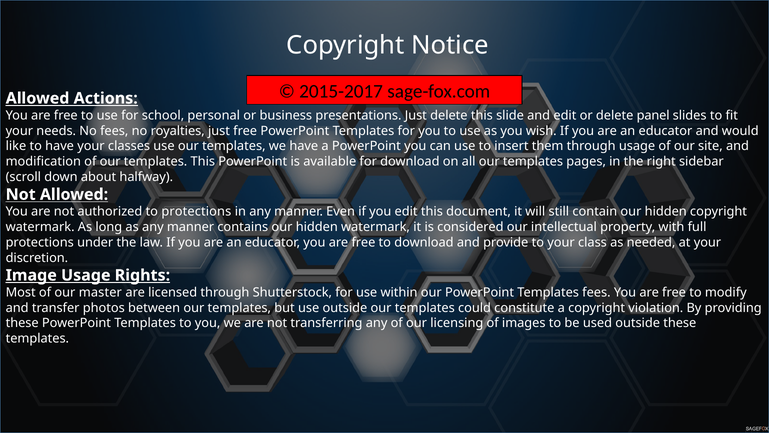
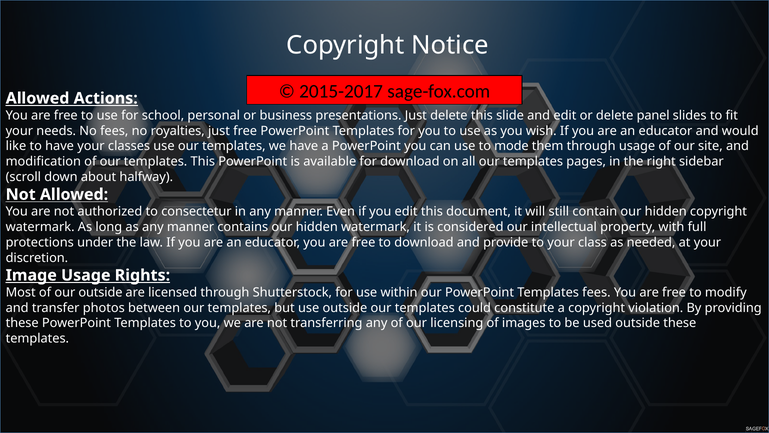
insert: insert -> mode
to protections: protections -> consectetur
our master: master -> outside
